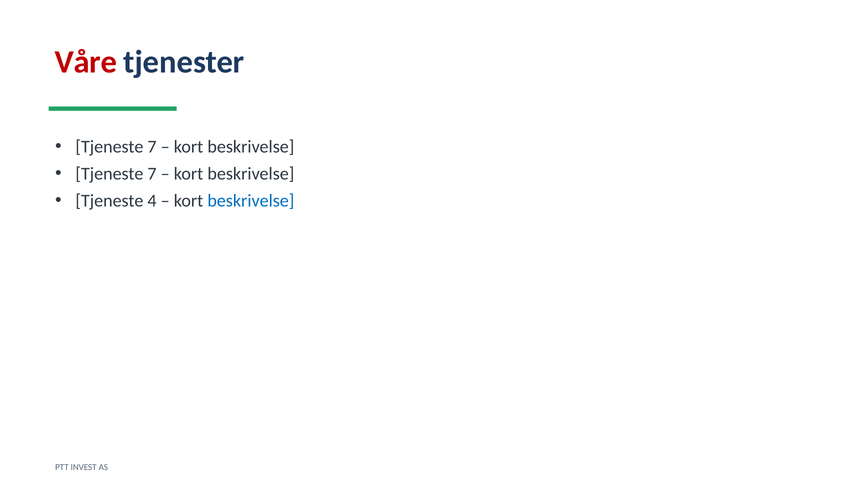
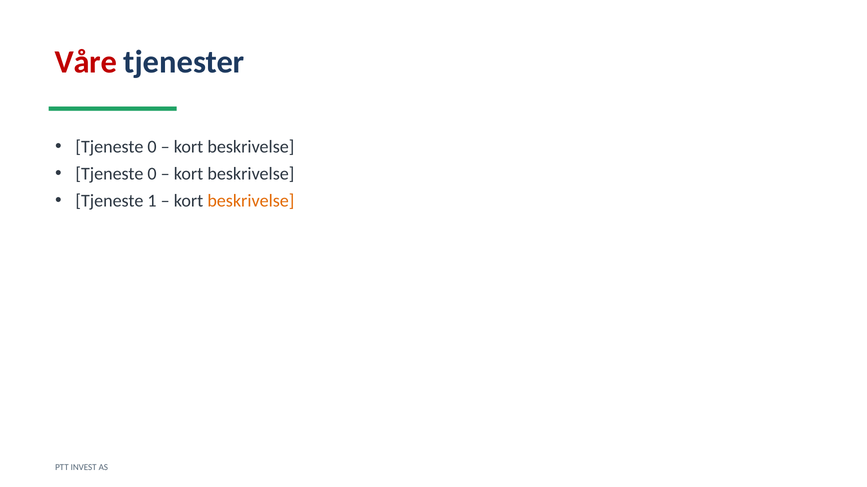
7 at (152, 147): 7 -> 0
7 at (152, 174): 7 -> 0
4: 4 -> 1
beskrivelse at (251, 201) colour: blue -> orange
